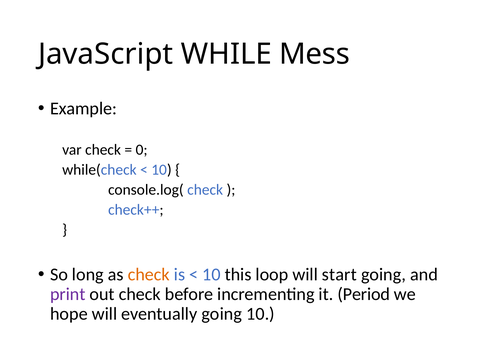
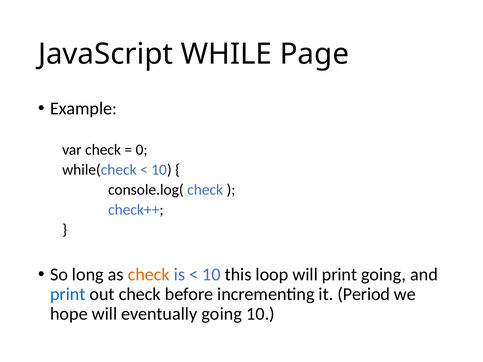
Mess: Mess -> Page
will start: start -> print
print at (68, 294) colour: purple -> blue
